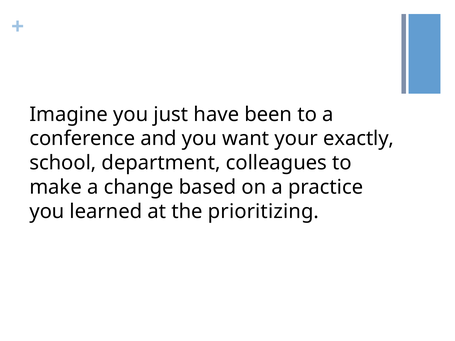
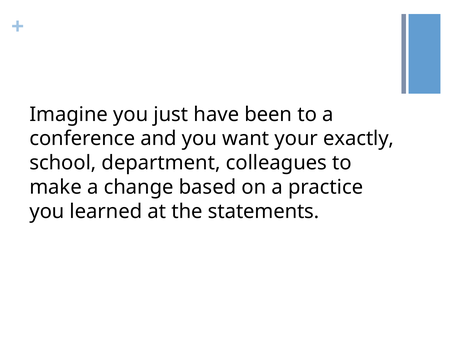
prioritizing: prioritizing -> statements
